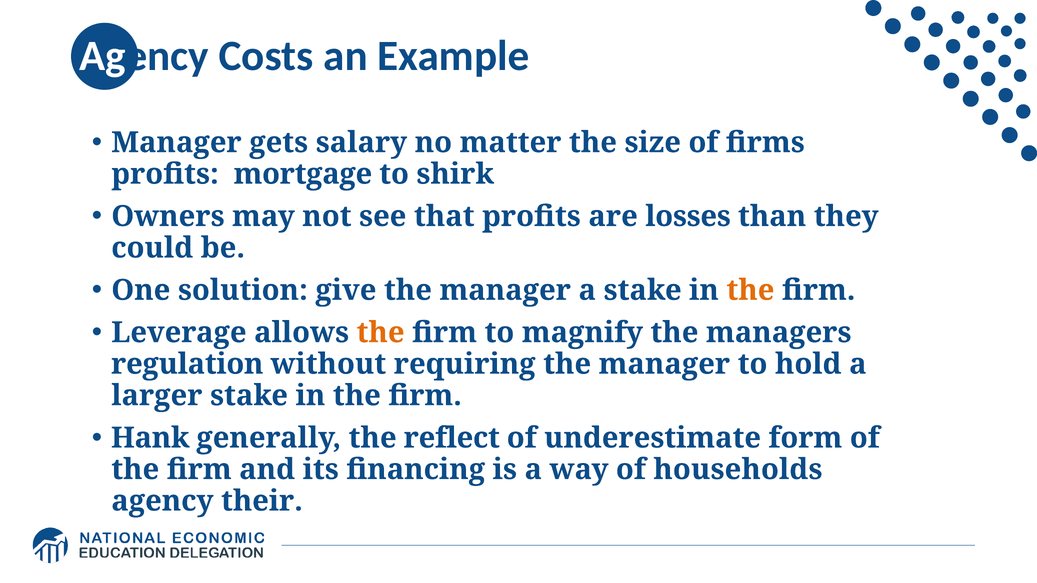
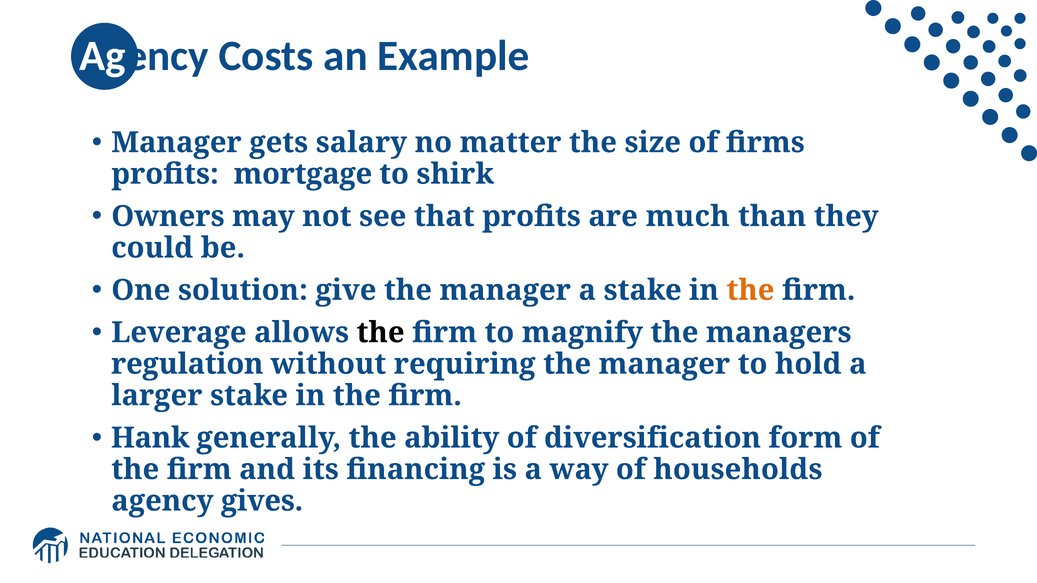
losses: losses -> much
the at (381, 333) colour: orange -> black
reflect: reflect -> ability
underestimate: underestimate -> diversification
their: their -> gives
